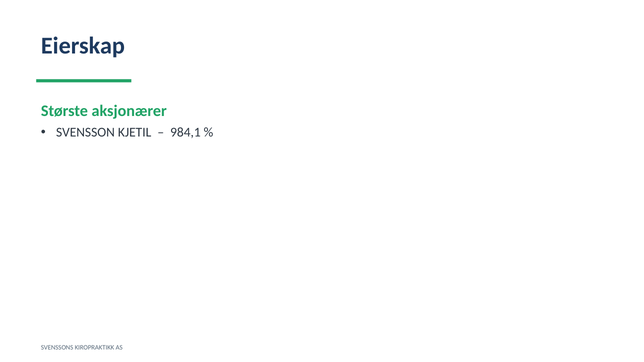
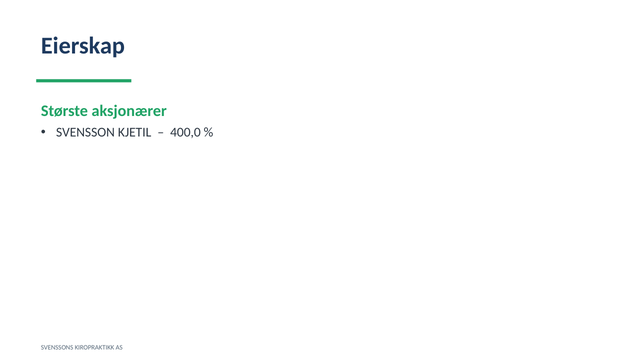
984,1: 984,1 -> 400,0
